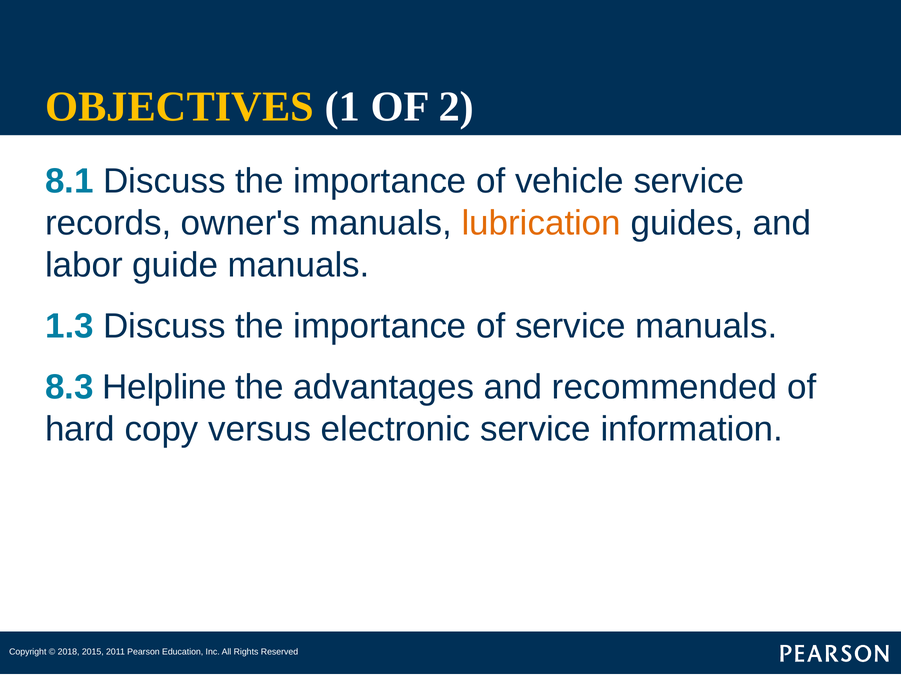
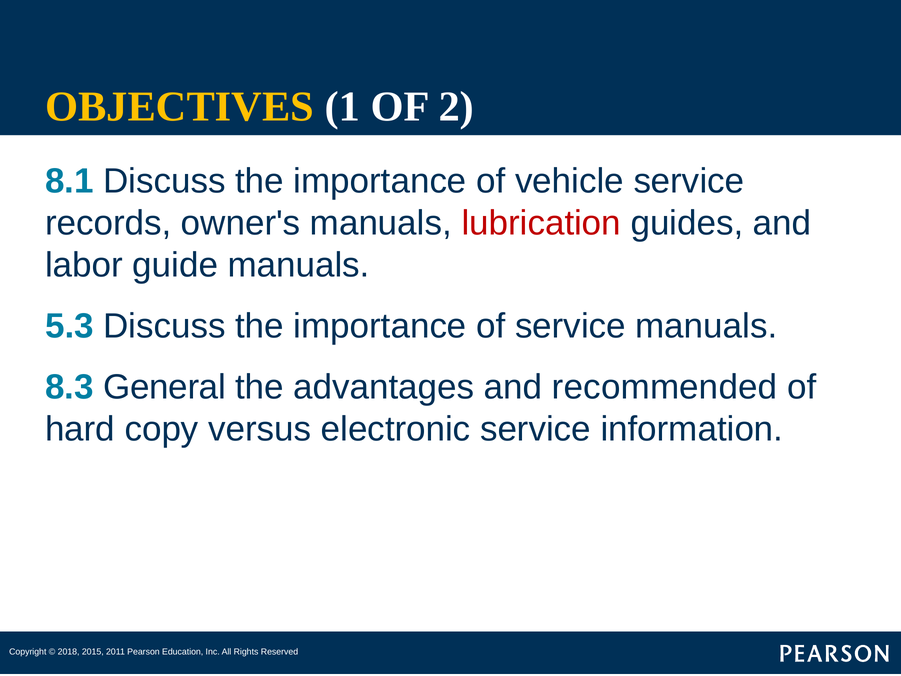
lubrication colour: orange -> red
1.3: 1.3 -> 5.3
Helpline: Helpline -> General
